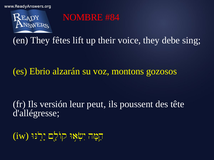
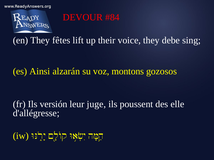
NOMBRE: NOMBRE -> DEVOUR
Ebrio: Ebrio -> Ainsi
peut: peut -> juge
tête: tête -> elle
